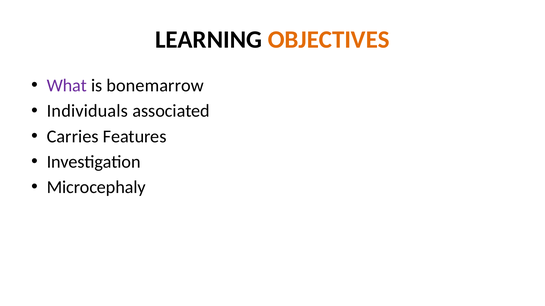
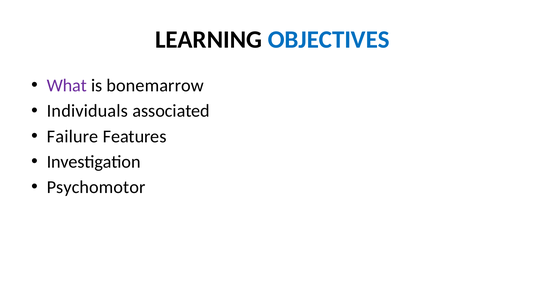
OBJECTIVES colour: orange -> blue
Carries: Carries -> Failure
Microcephaly: Microcephaly -> Psychomotor
